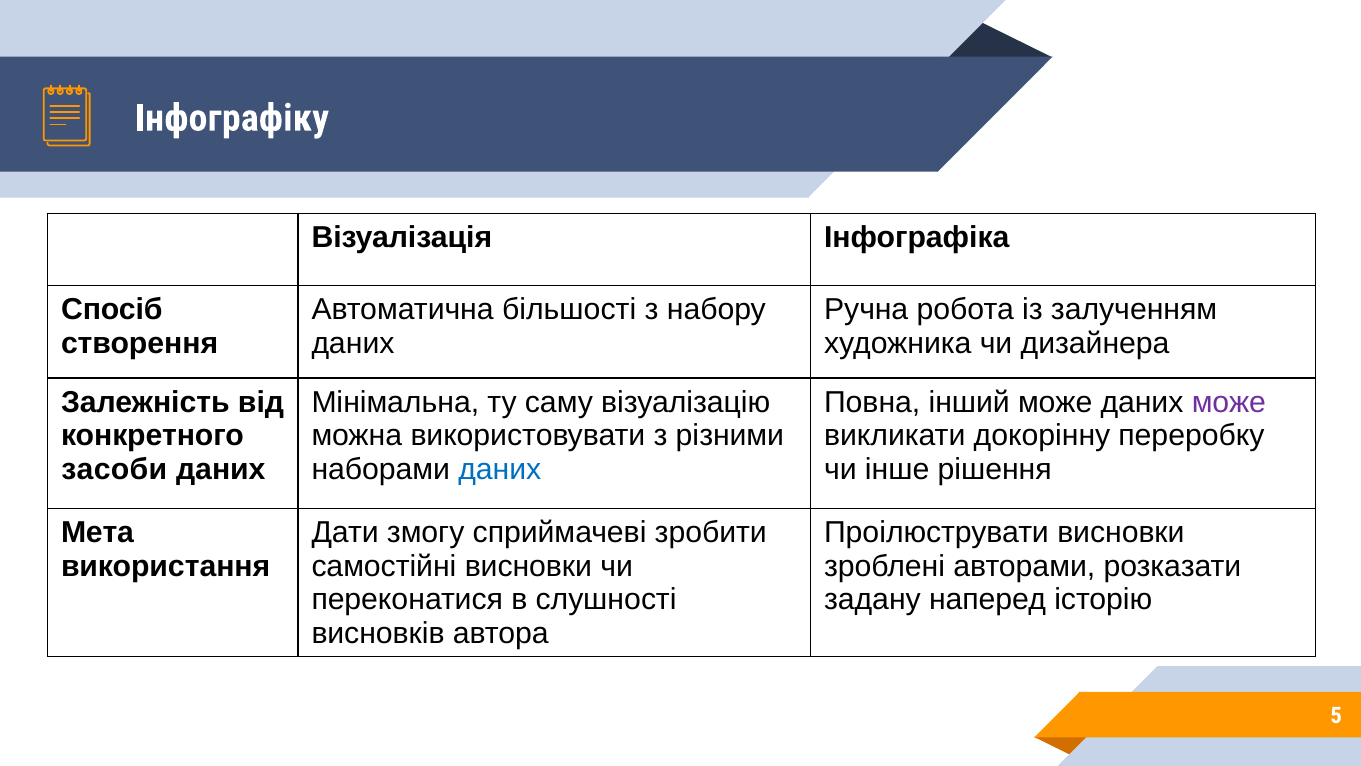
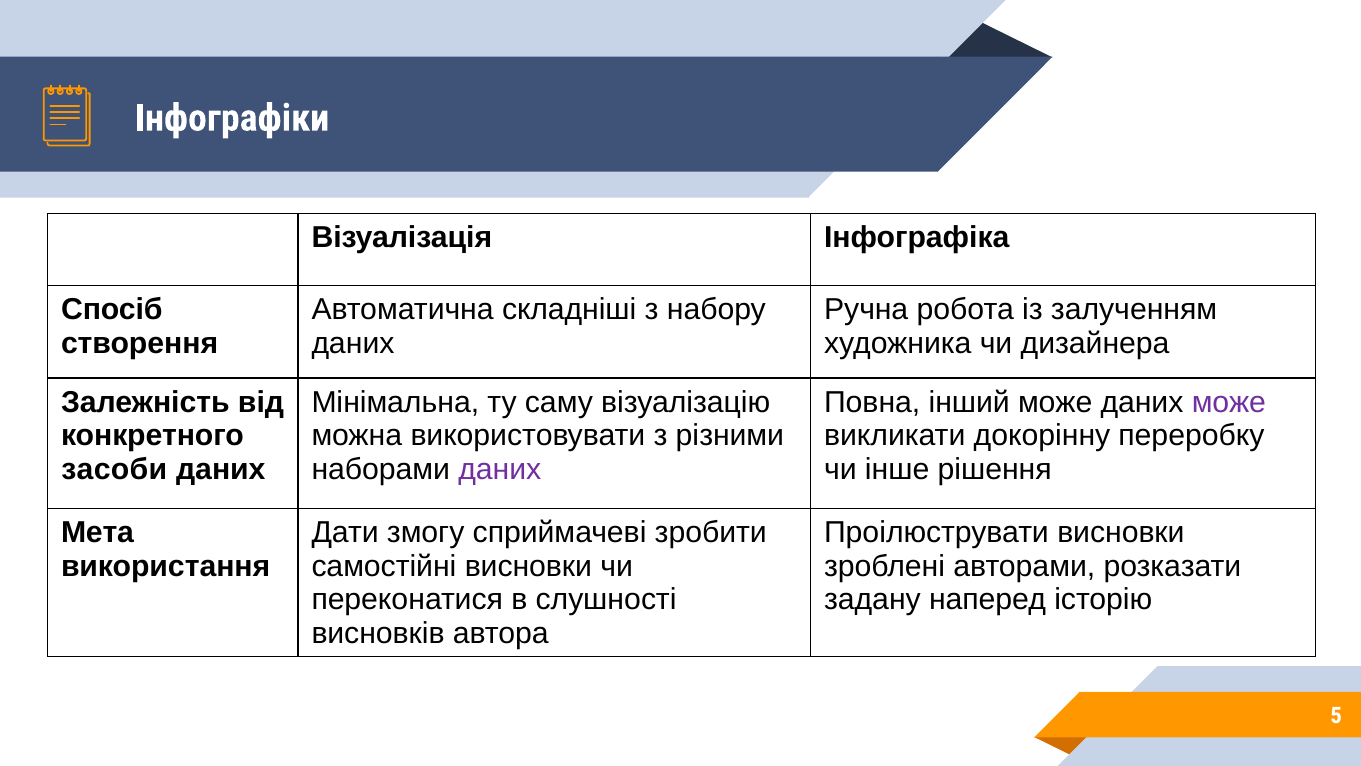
Інфографіку: Інфографіку -> Інфографіки
більшості: більшості -> складніші
даних at (500, 469) colour: blue -> purple
